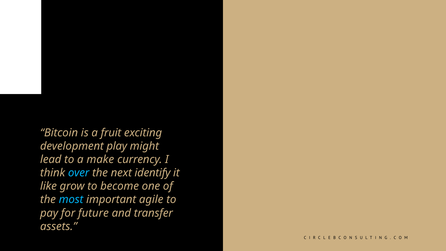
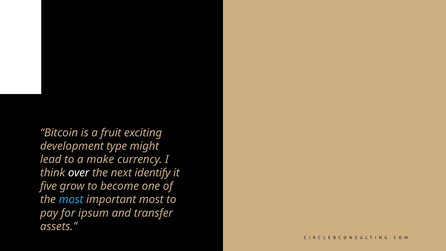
play: play -> type
over colour: light blue -> white
like: like -> five
important agile: agile -> most
future: future -> ipsum
